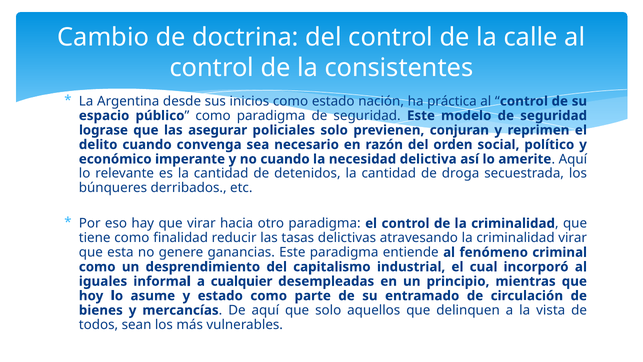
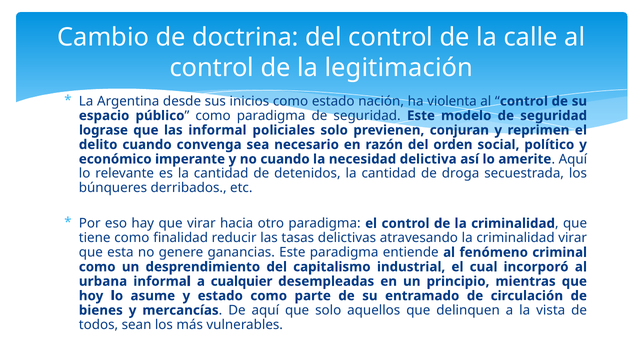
consistentes: consistentes -> legitimación
práctica: práctica -> violenta
las asegurar: asegurar -> informal
iguales: iguales -> urbana
